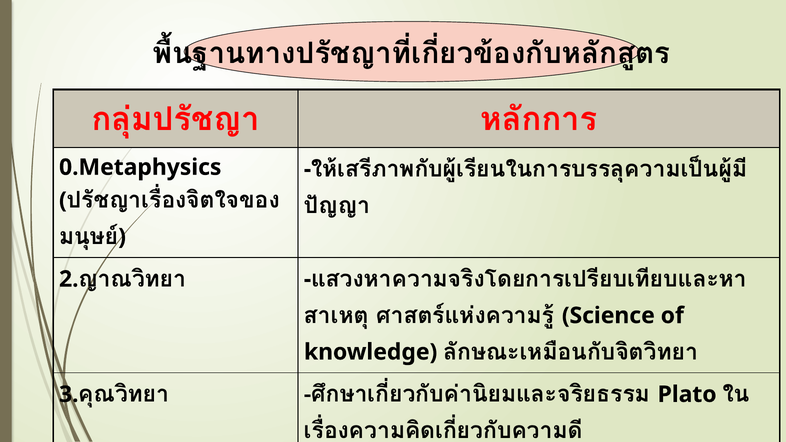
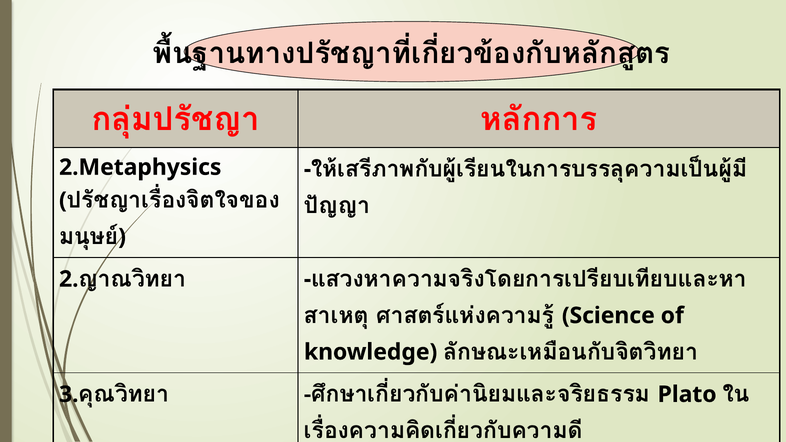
0.Metaphysics: 0.Metaphysics -> 2.Metaphysics
